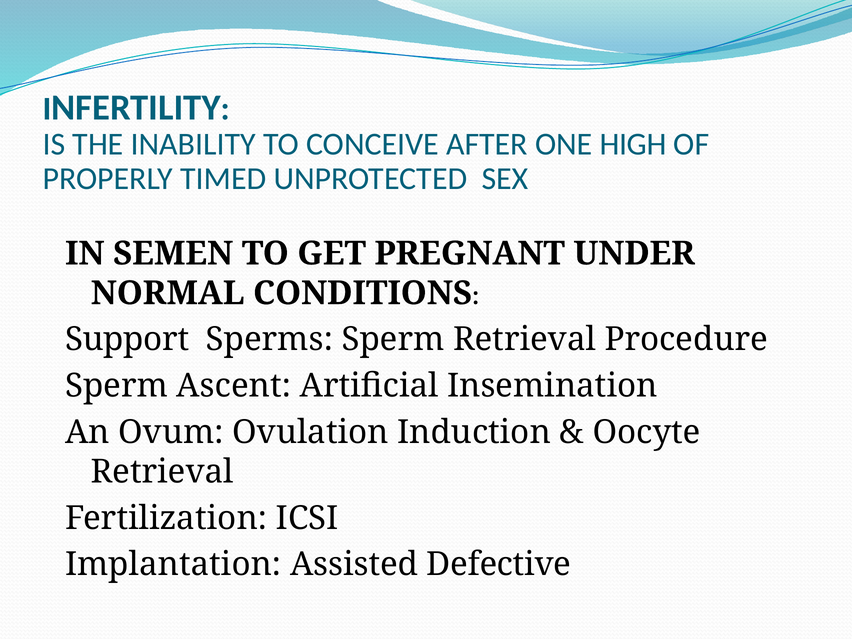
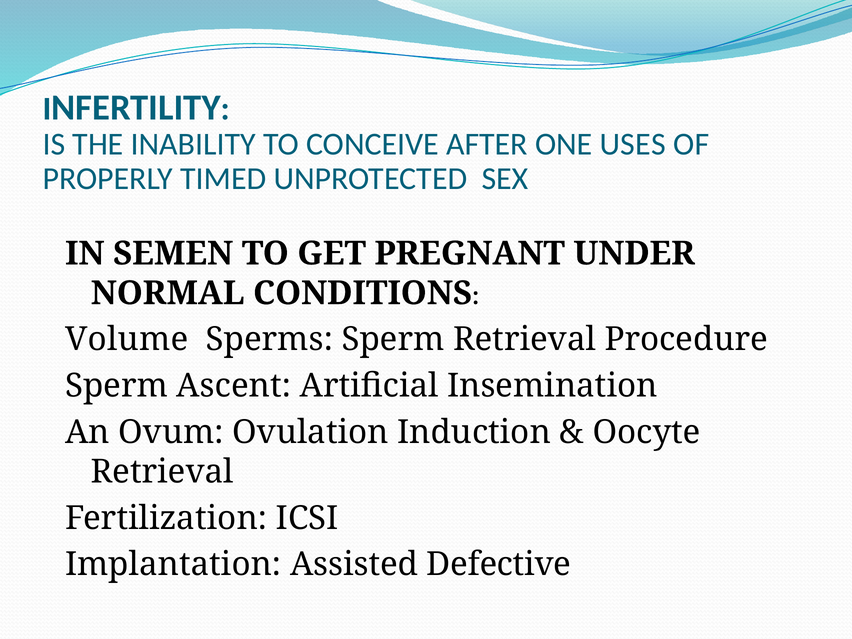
HIGH: HIGH -> USES
Support: Support -> Volume
